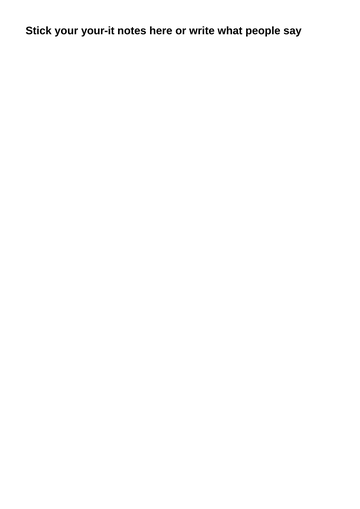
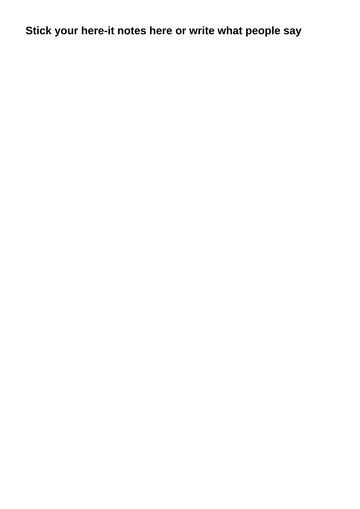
your-it: your-it -> here-it
